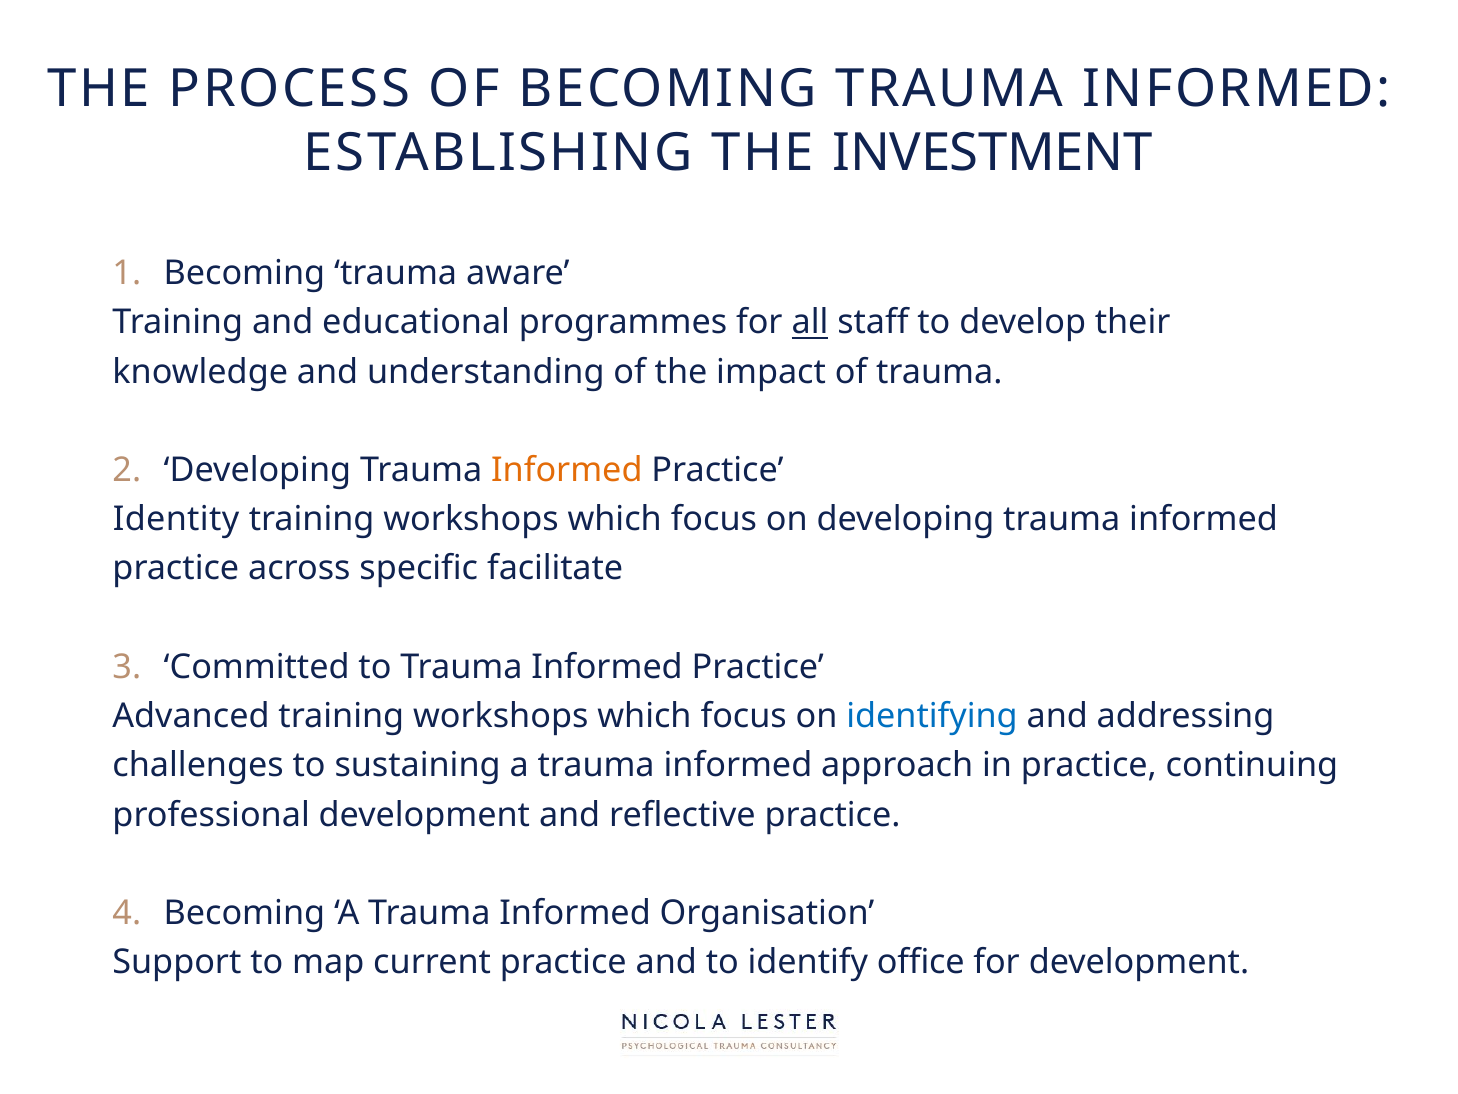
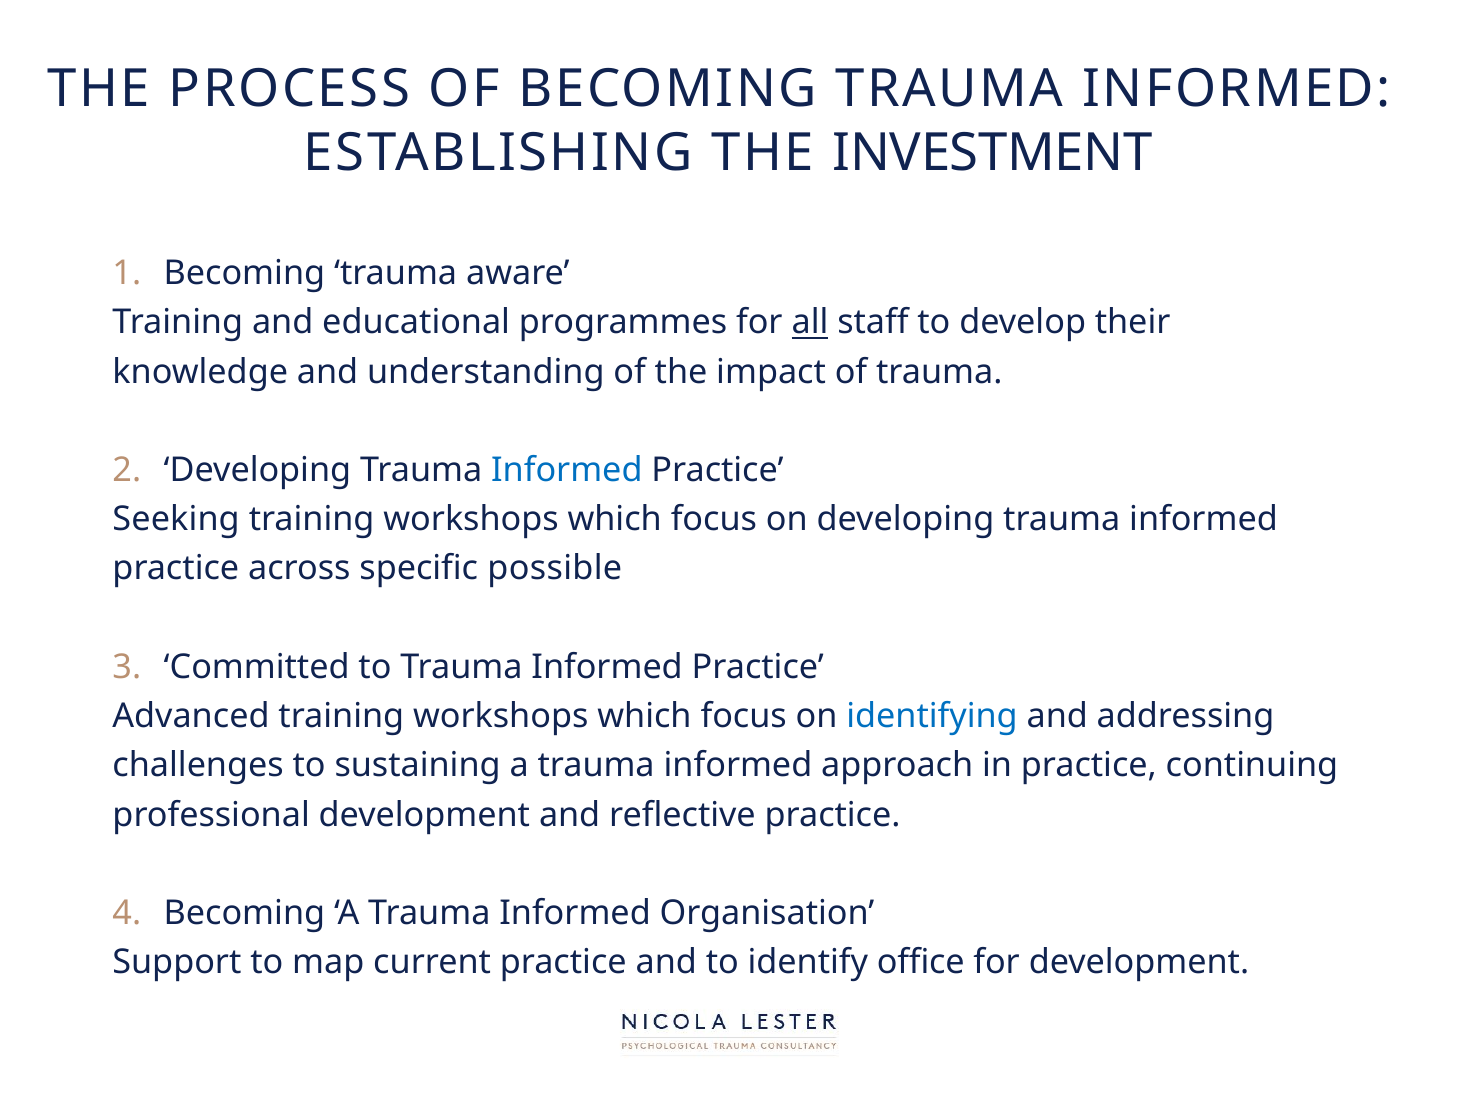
Informed at (567, 470) colour: orange -> blue
Identity: Identity -> Seeking
facilitate: facilitate -> possible
